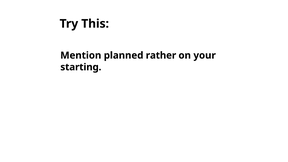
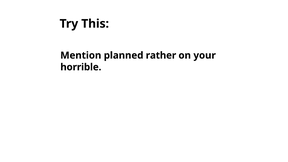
starting: starting -> horrible
